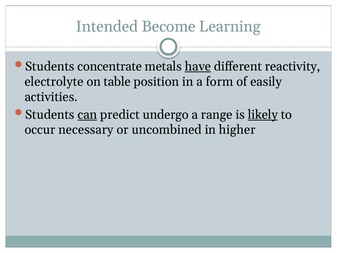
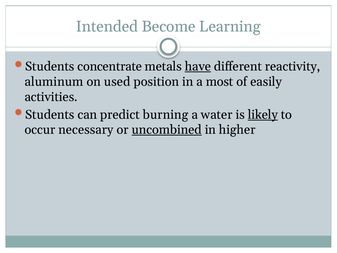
electrolyte: electrolyte -> aluminum
table: table -> used
form: form -> most
can underline: present -> none
undergo: undergo -> burning
range: range -> water
uncombined underline: none -> present
